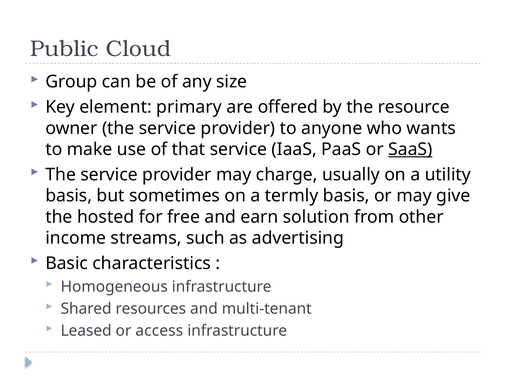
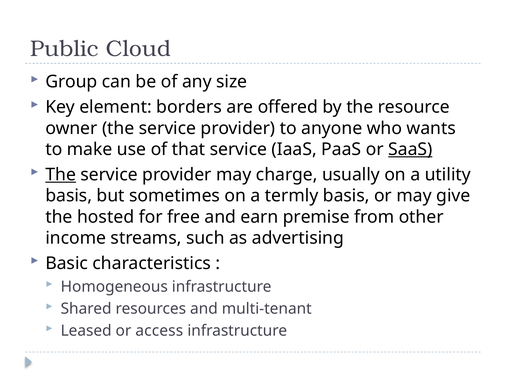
primary: primary -> borders
The at (61, 174) underline: none -> present
solution: solution -> premise
